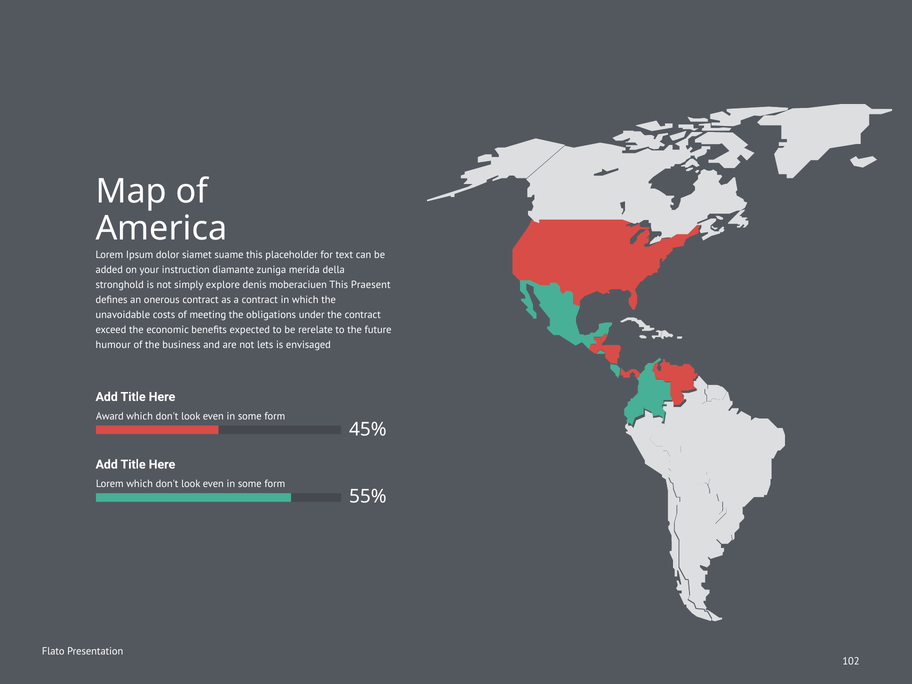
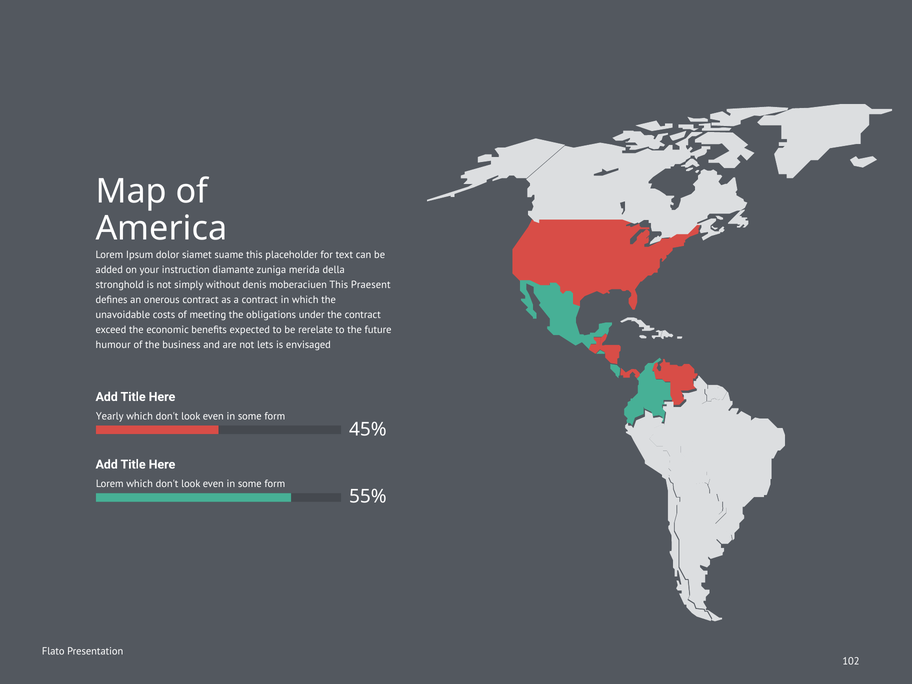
explore: explore -> without
Award: Award -> Yearly
